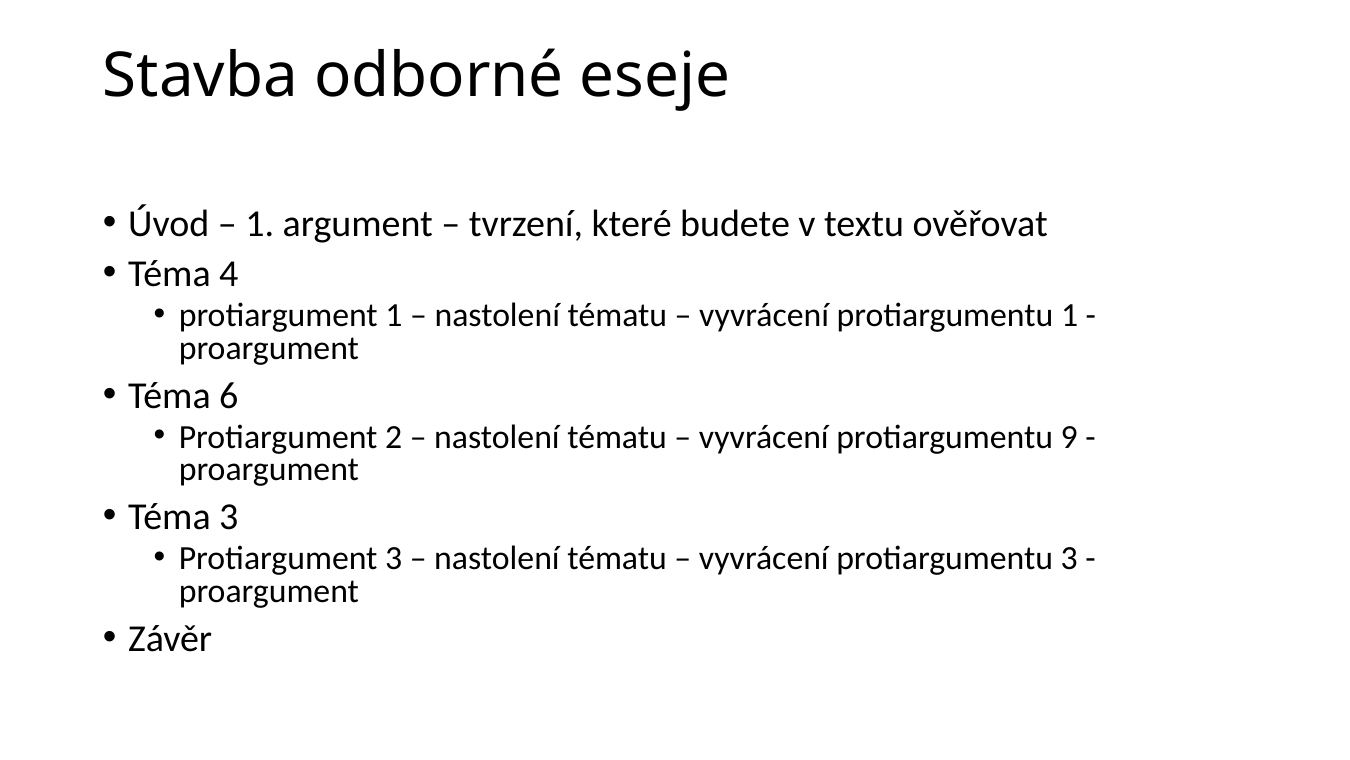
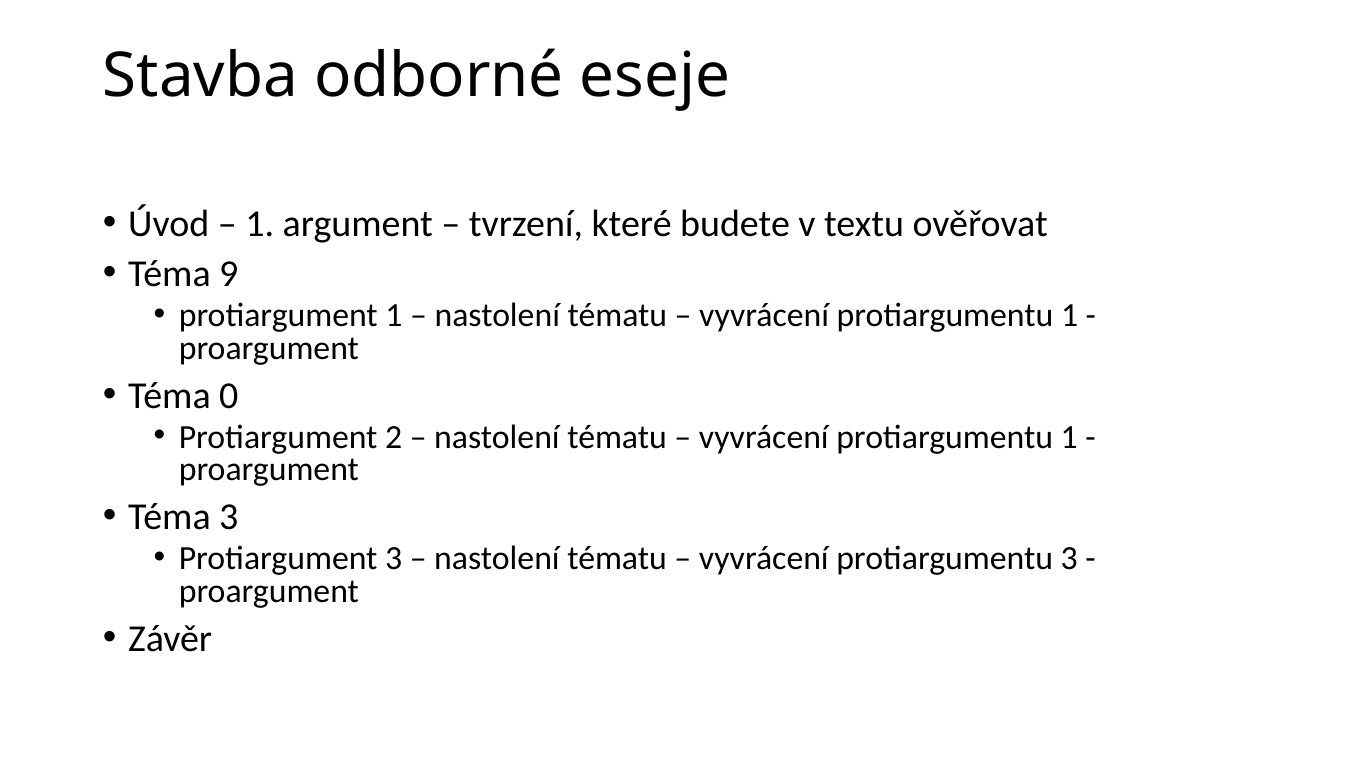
4: 4 -> 9
6: 6 -> 0
9 at (1069, 437): 9 -> 1
